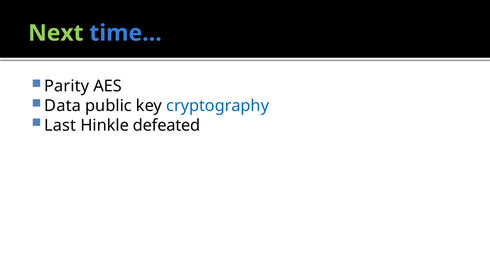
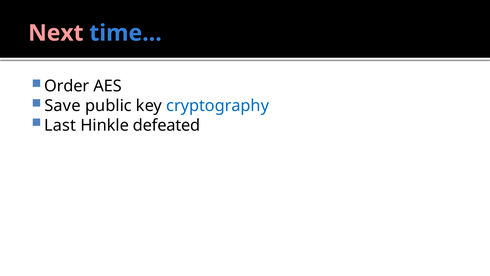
Next colour: light green -> pink
Parity: Parity -> Order
Data: Data -> Save
